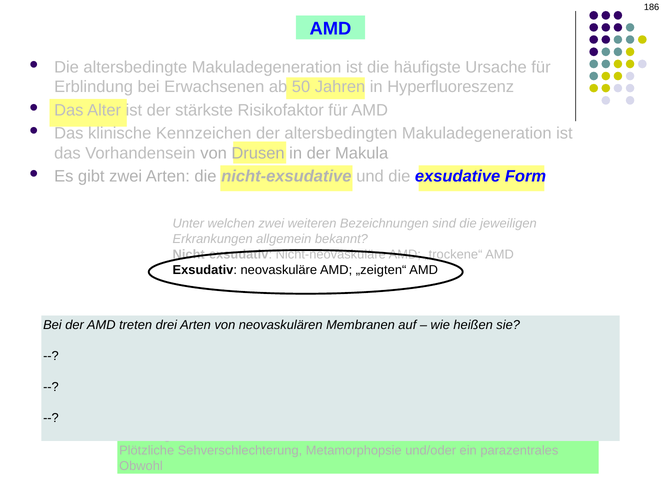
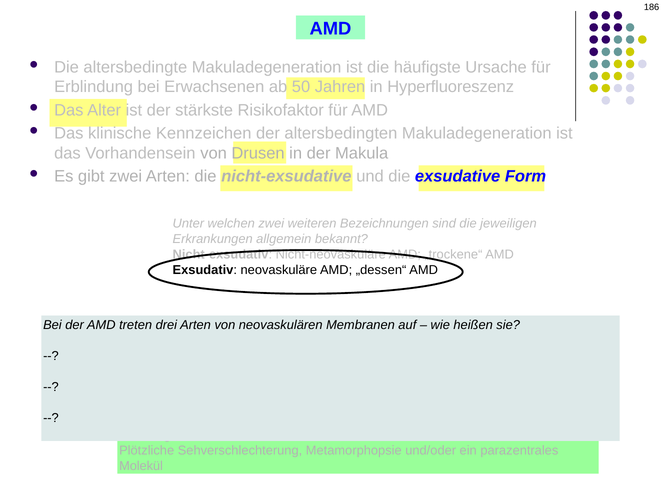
„zeigten“: „zeigten“ -> „dessen“
Obwohl: Obwohl -> Molekül
